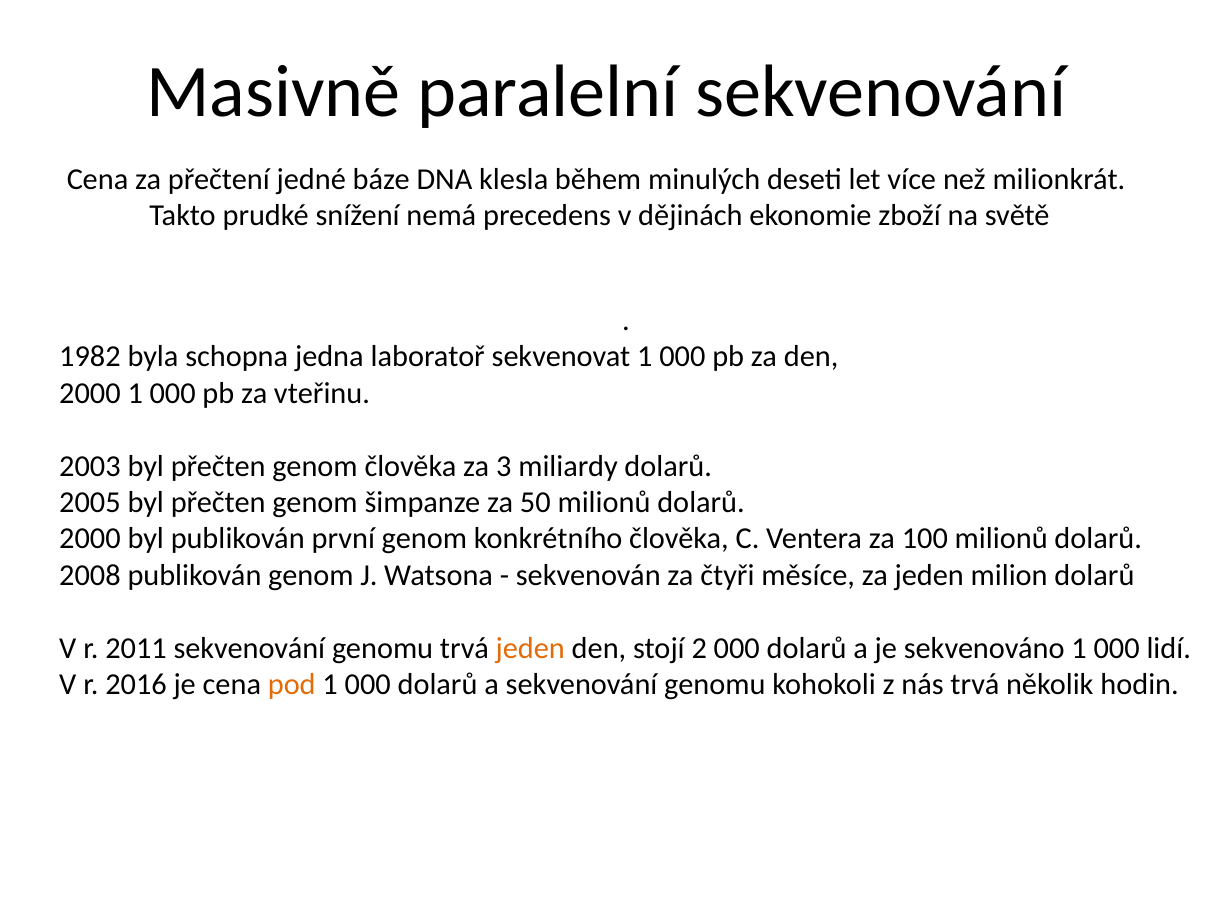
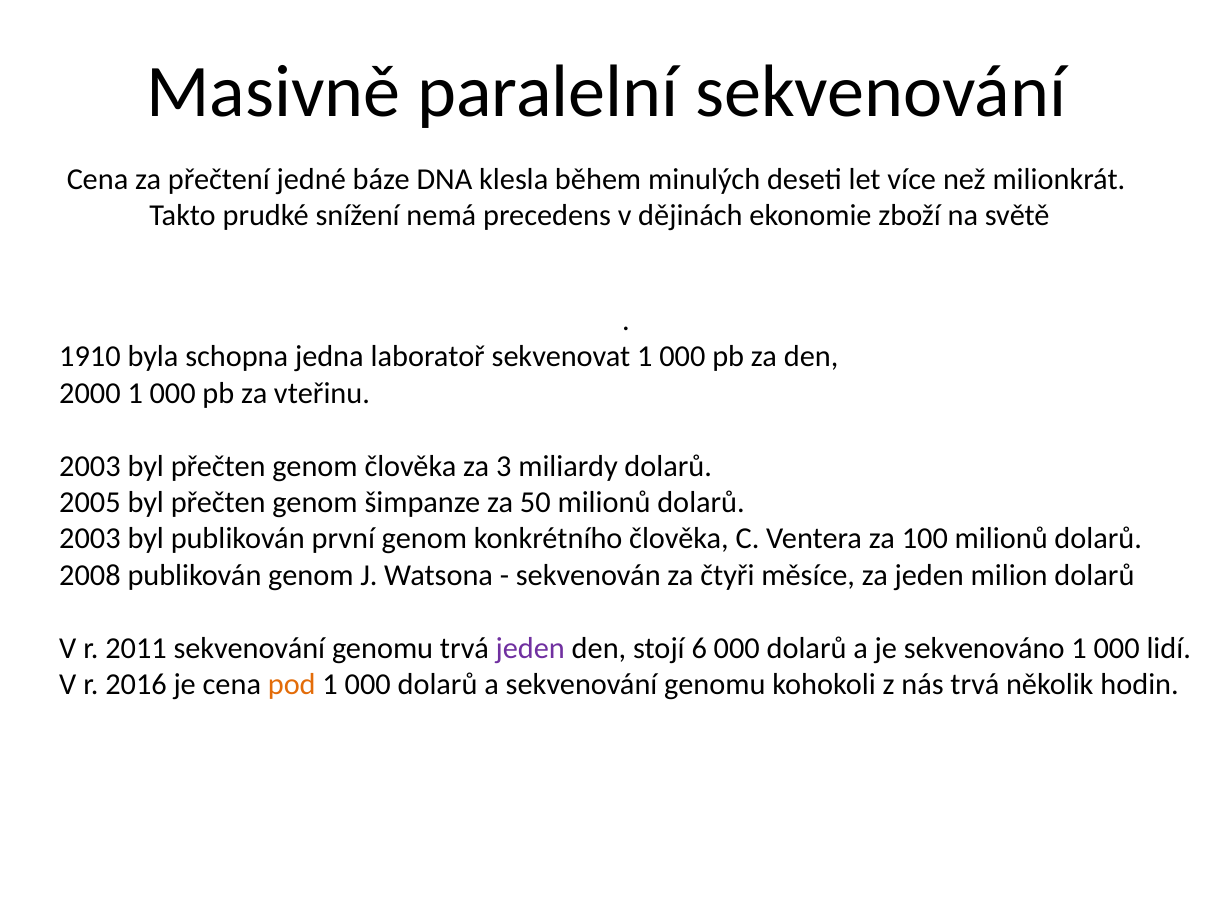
1982: 1982 -> 1910
2000 at (90, 539): 2000 -> 2003
jeden at (530, 648) colour: orange -> purple
2: 2 -> 6
